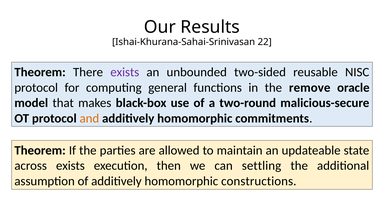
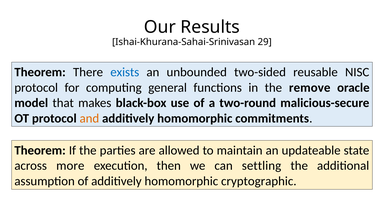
22: 22 -> 29
exists at (125, 72) colour: purple -> blue
across exists: exists -> more
constructions: constructions -> cryptographic
